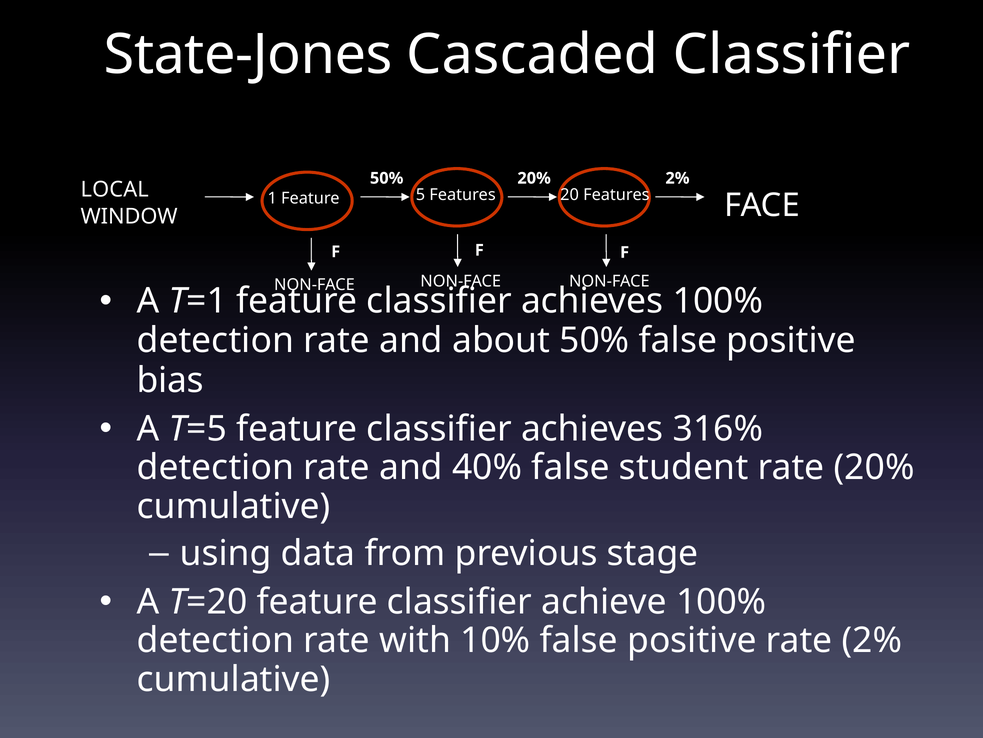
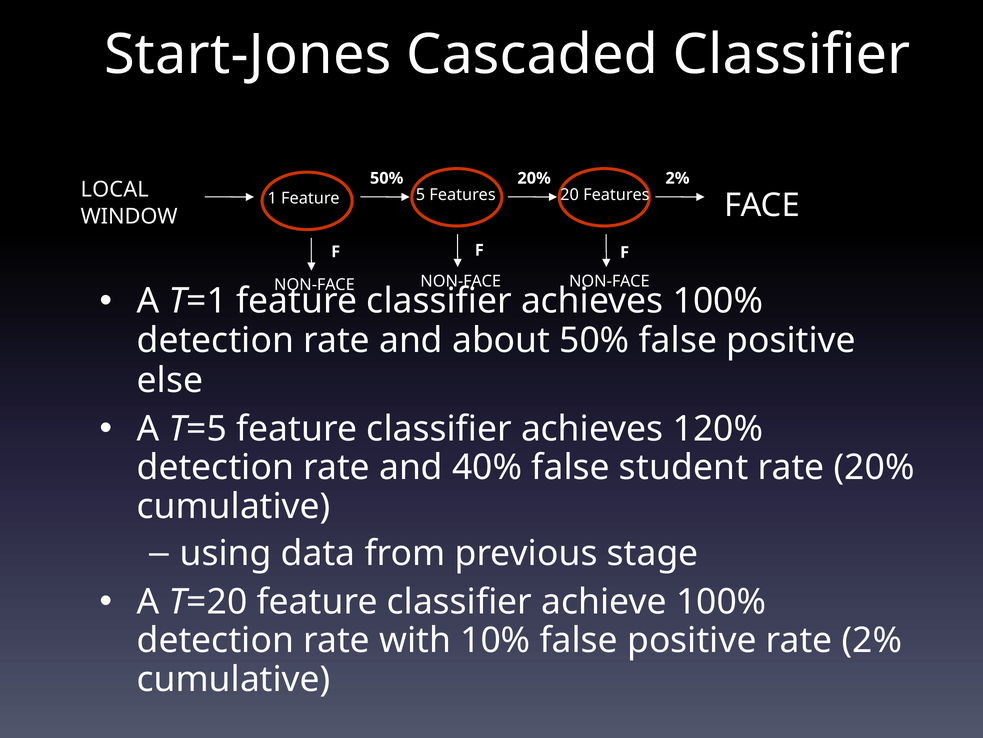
State-Jones: State-Jones -> Start-Jones
bias: bias -> else
316%: 316% -> 120%
